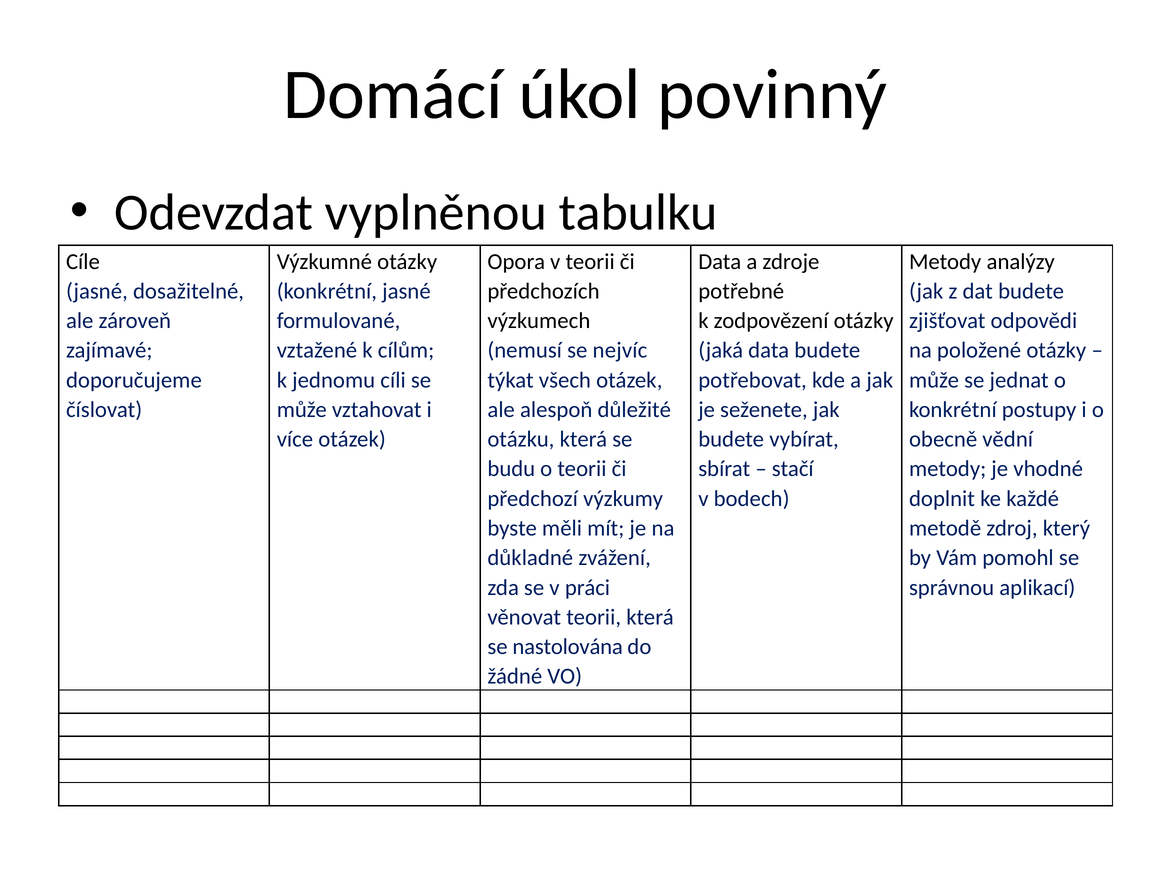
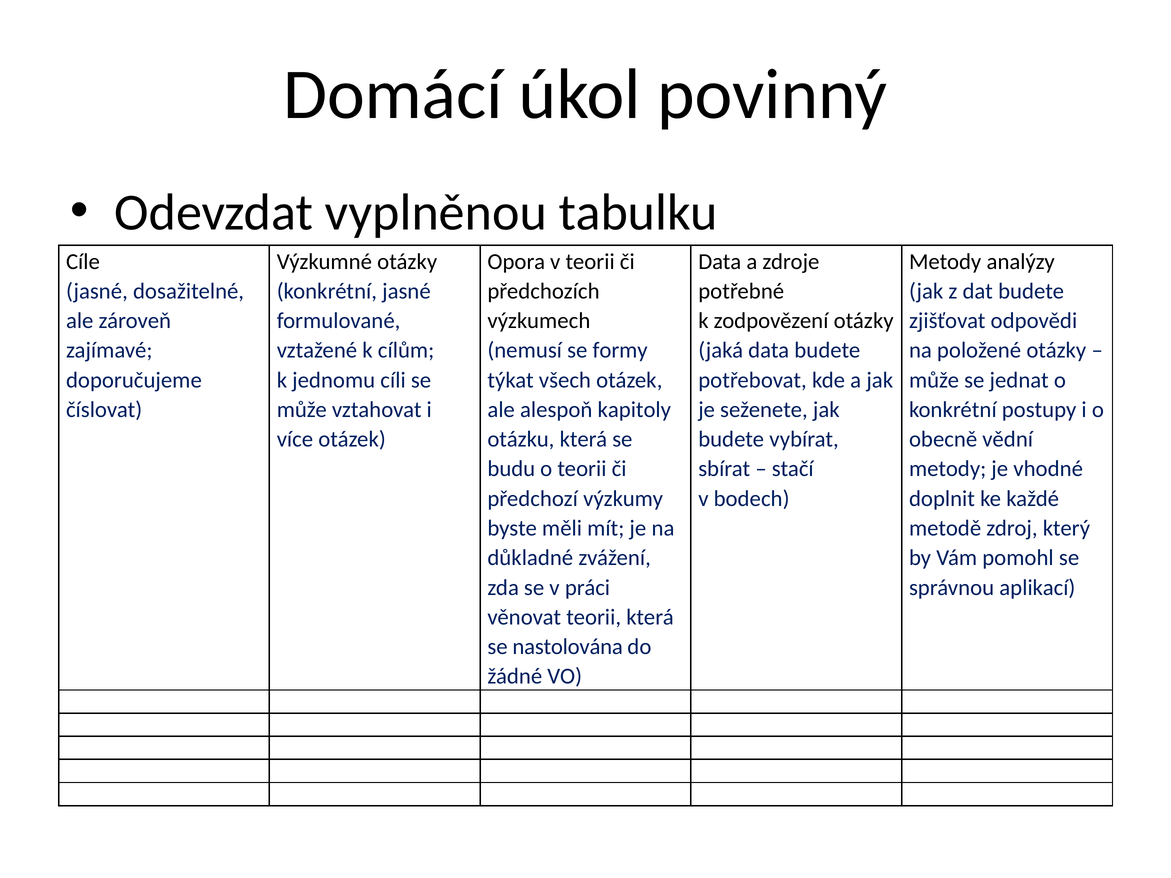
nejvíc: nejvíc -> formy
důležité: důležité -> kapitoly
